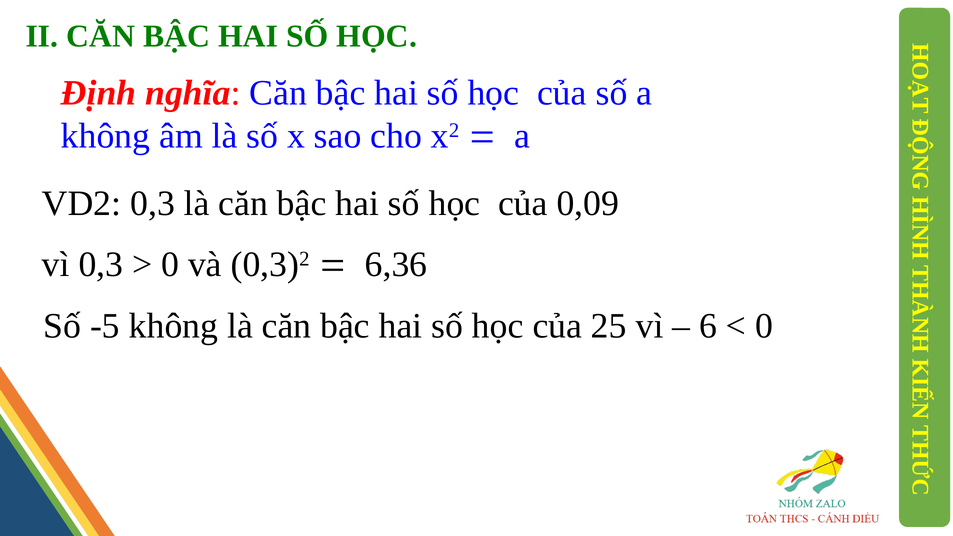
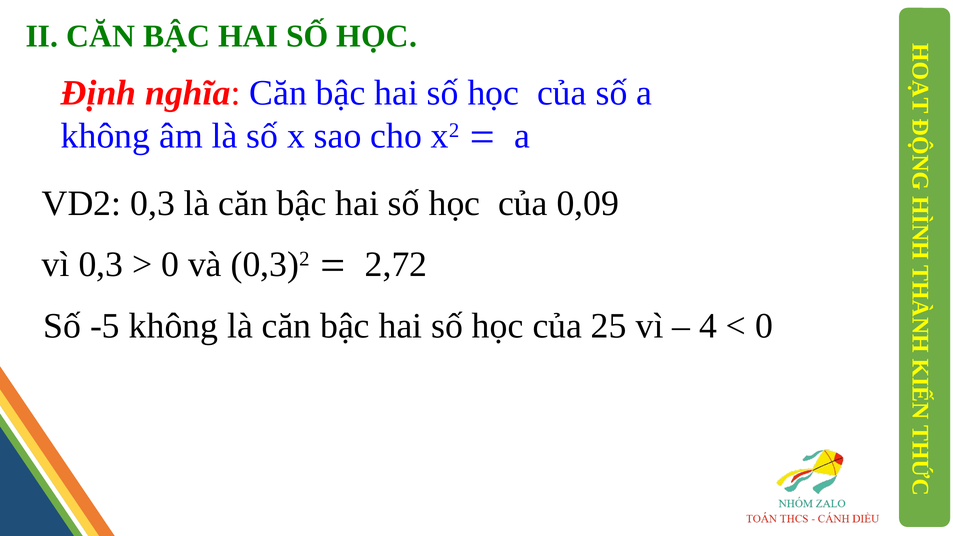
6,36: 6,36 -> 2,72
6: 6 -> 4
